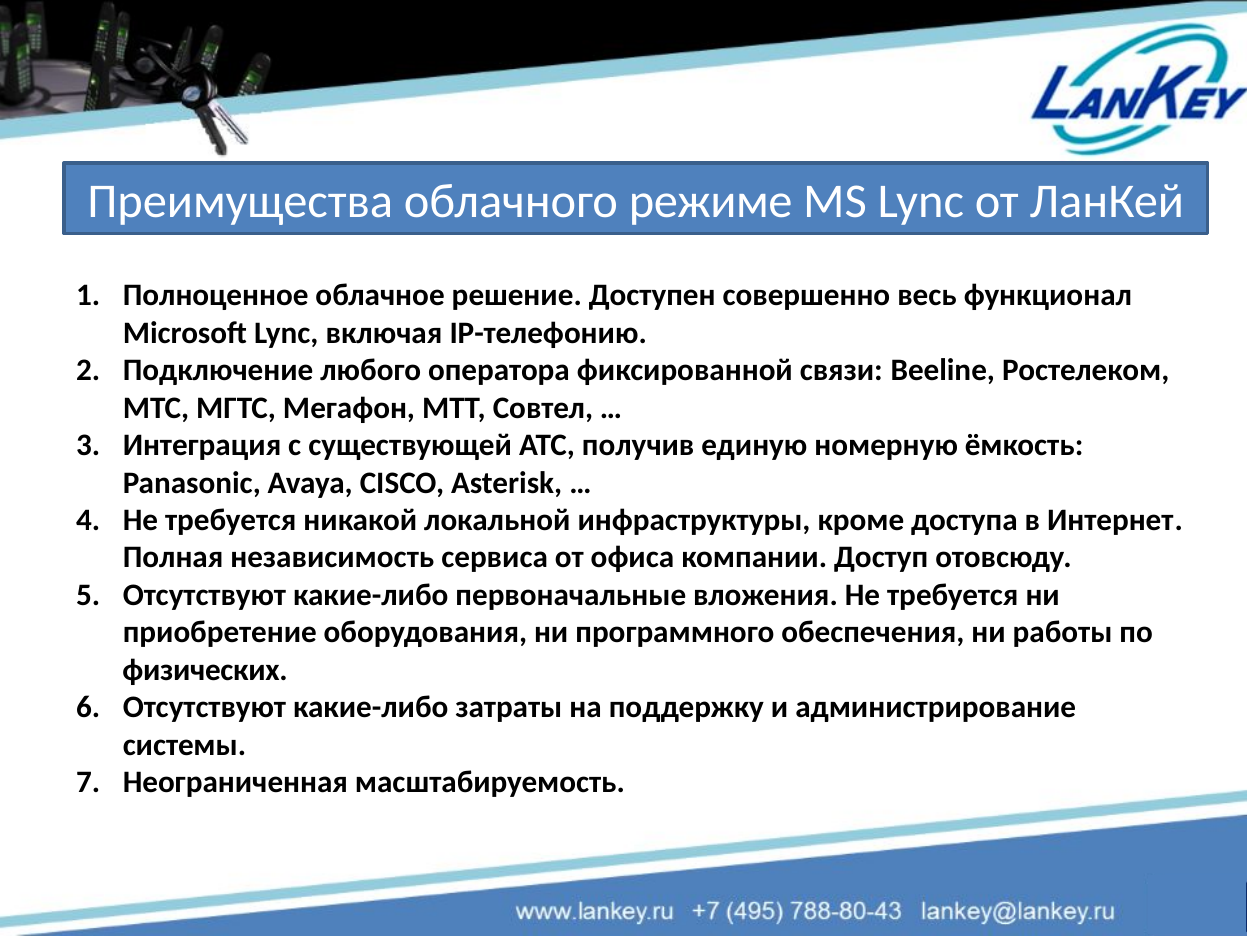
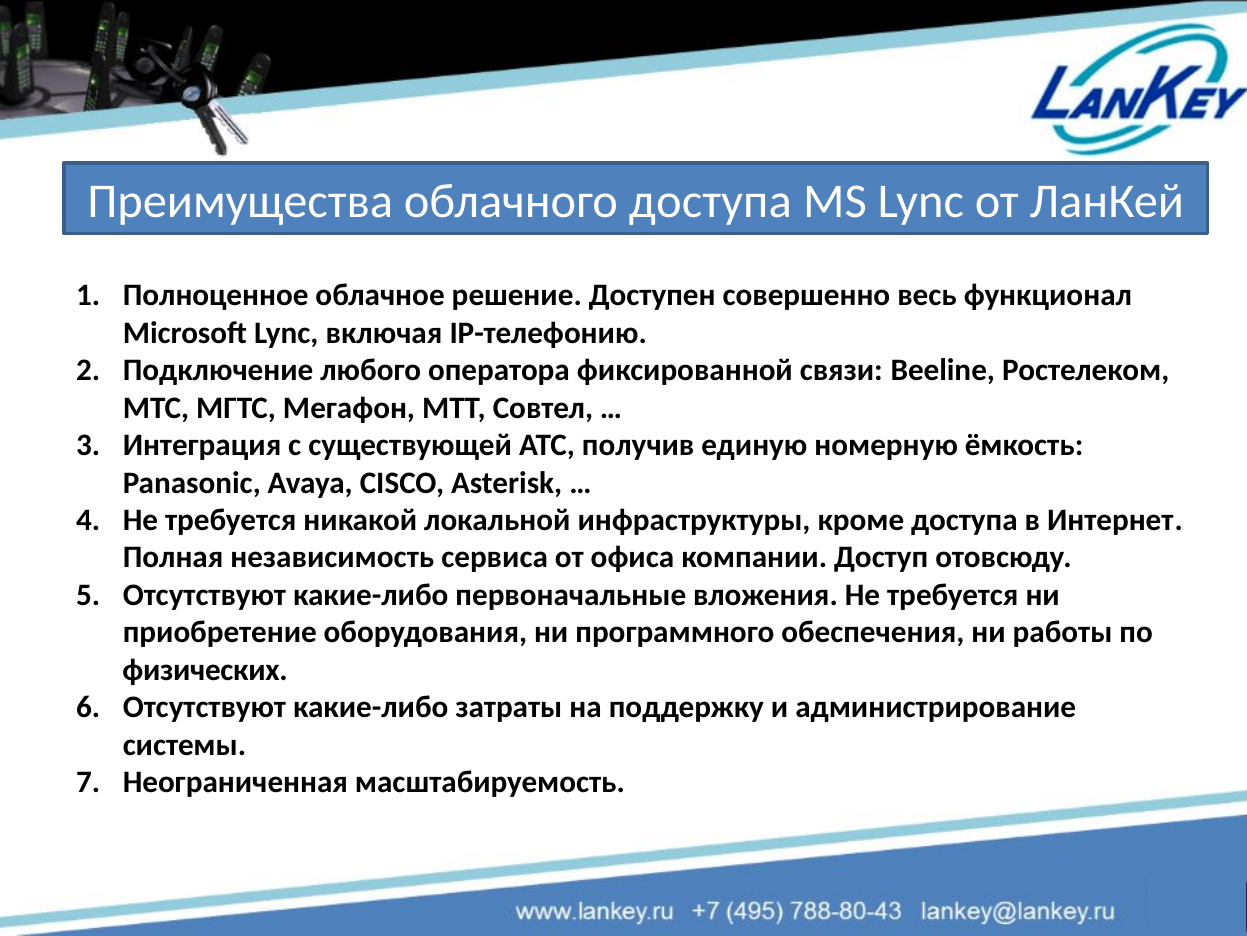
облачного режиме: режиме -> доступа
